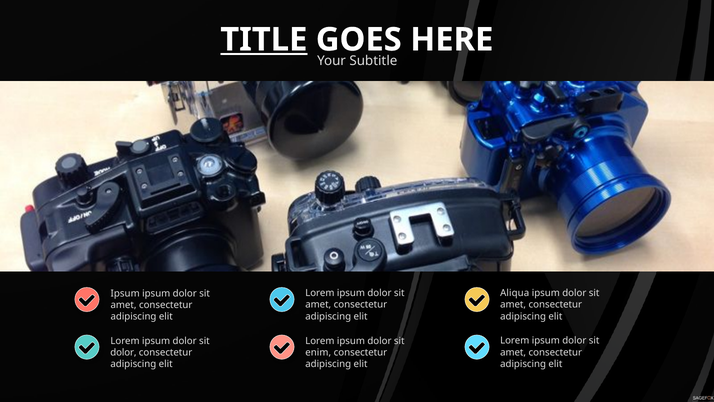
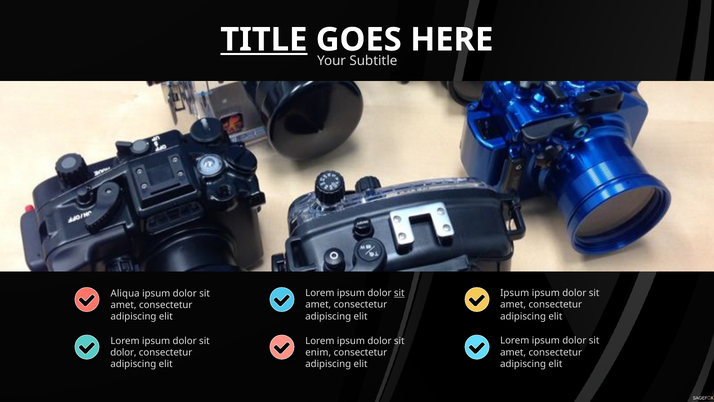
sit at (399, 293) underline: none -> present
Aliqua at (515, 293): Aliqua -> Ipsum
Ipsum at (125, 293): Ipsum -> Aliqua
